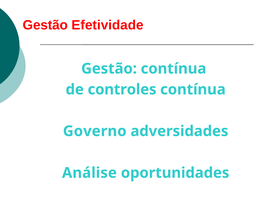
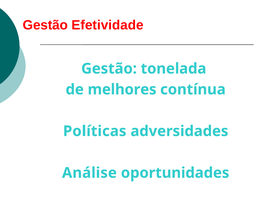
Gestão contínua: contínua -> tonelada
controles: controles -> melhores
Governo: Governo -> Políticas
